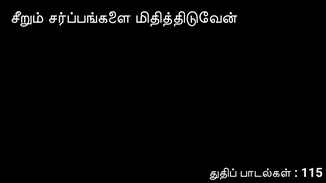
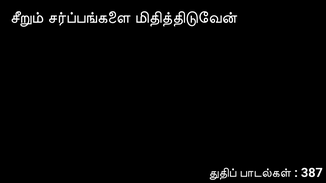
115: 115 -> 387
